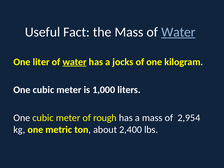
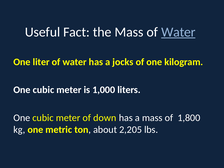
water at (75, 62) underline: present -> none
rough: rough -> down
2,954: 2,954 -> 1,800
2,400: 2,400 -> 2,205
